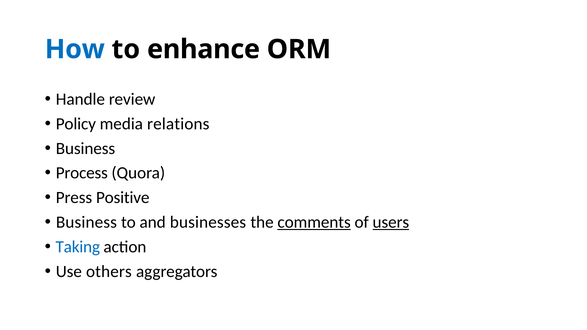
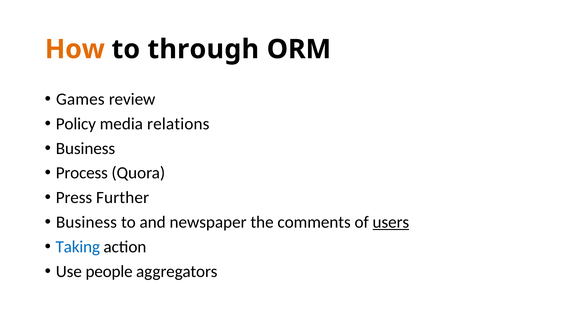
How colour: blue -> orange
enhance: enhance -> through
Handle: Handle -> Games
Positive: Positive -> Further
businesses: businesses -> newspaper
comments underline: present -> none
others: others -> people
